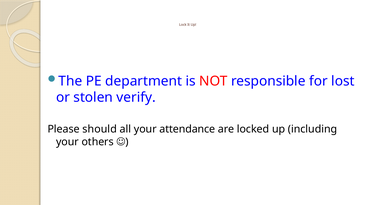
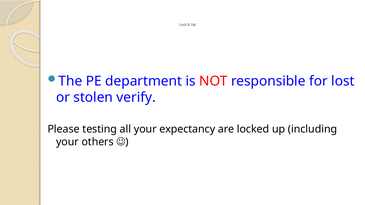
should: should -> testing
attendance: attendance -> expectancy
